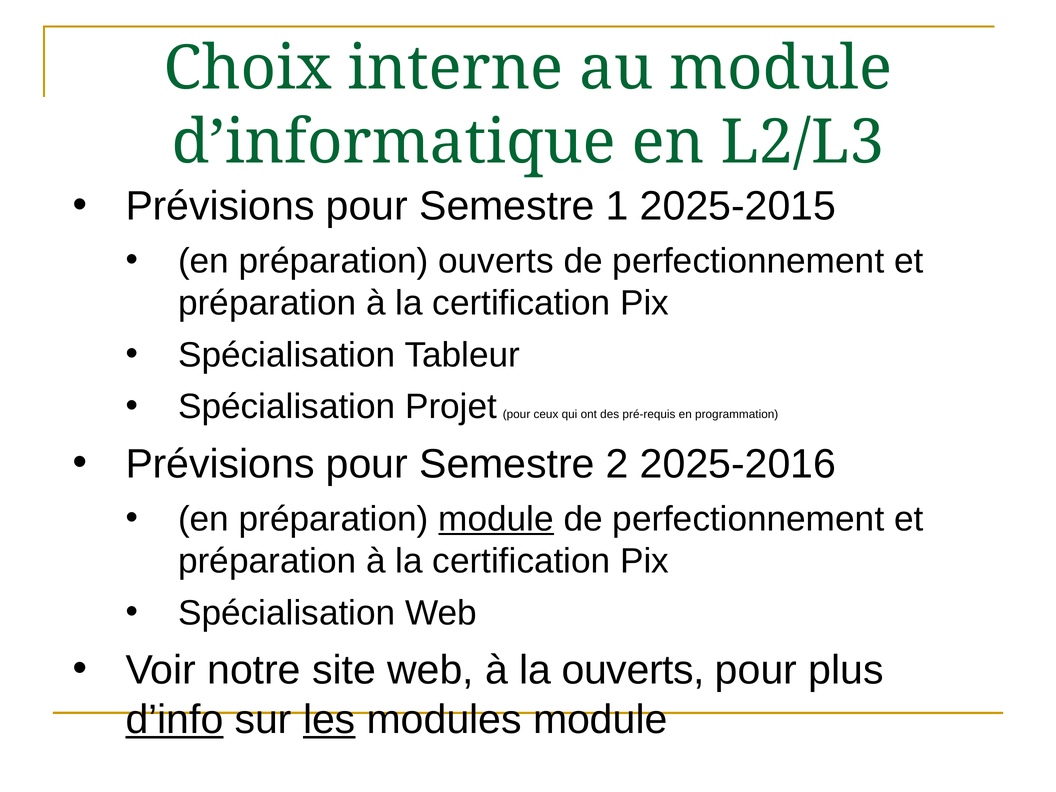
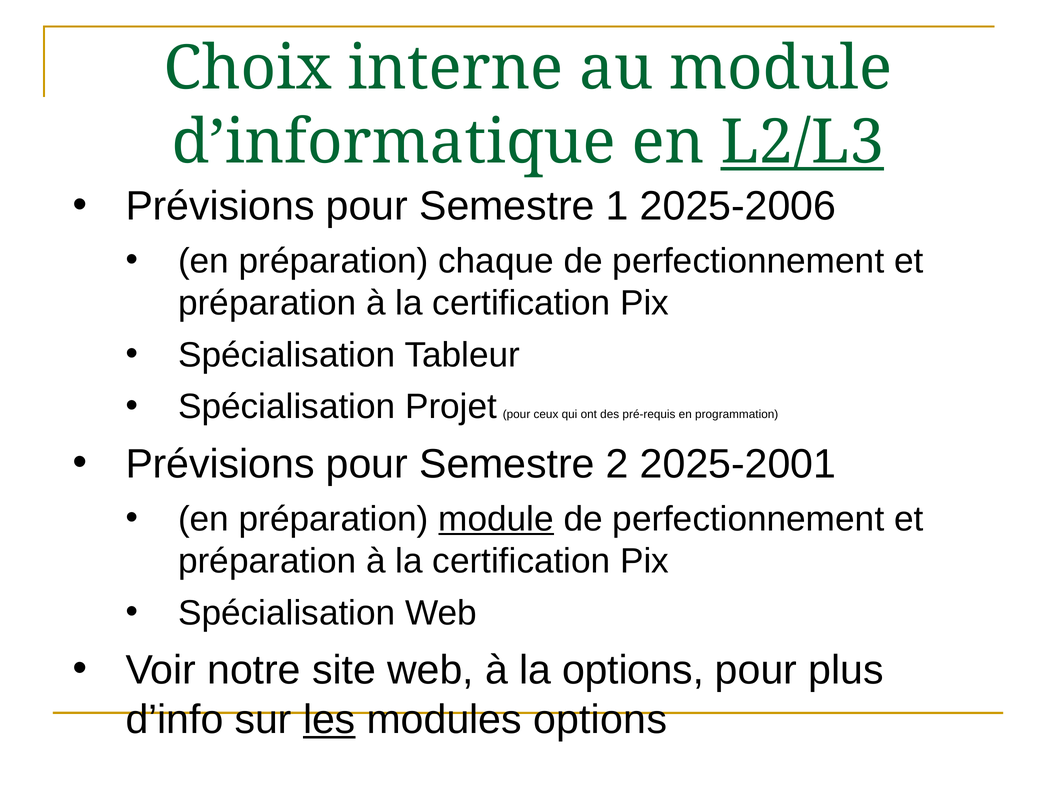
L2/L3 underline: none -> present
2025-2015: 2025-2015 -> 2025-2006
préparation ouverts: ouverts -> chaque
2025-2016: 2025-2016 -> 2025-2001
la ouverts: ouverts -> options
d’info underline: present -> none
modules module: module -> options
